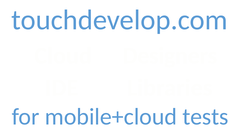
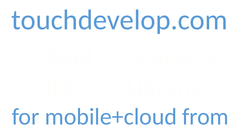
tests: tests -> from
